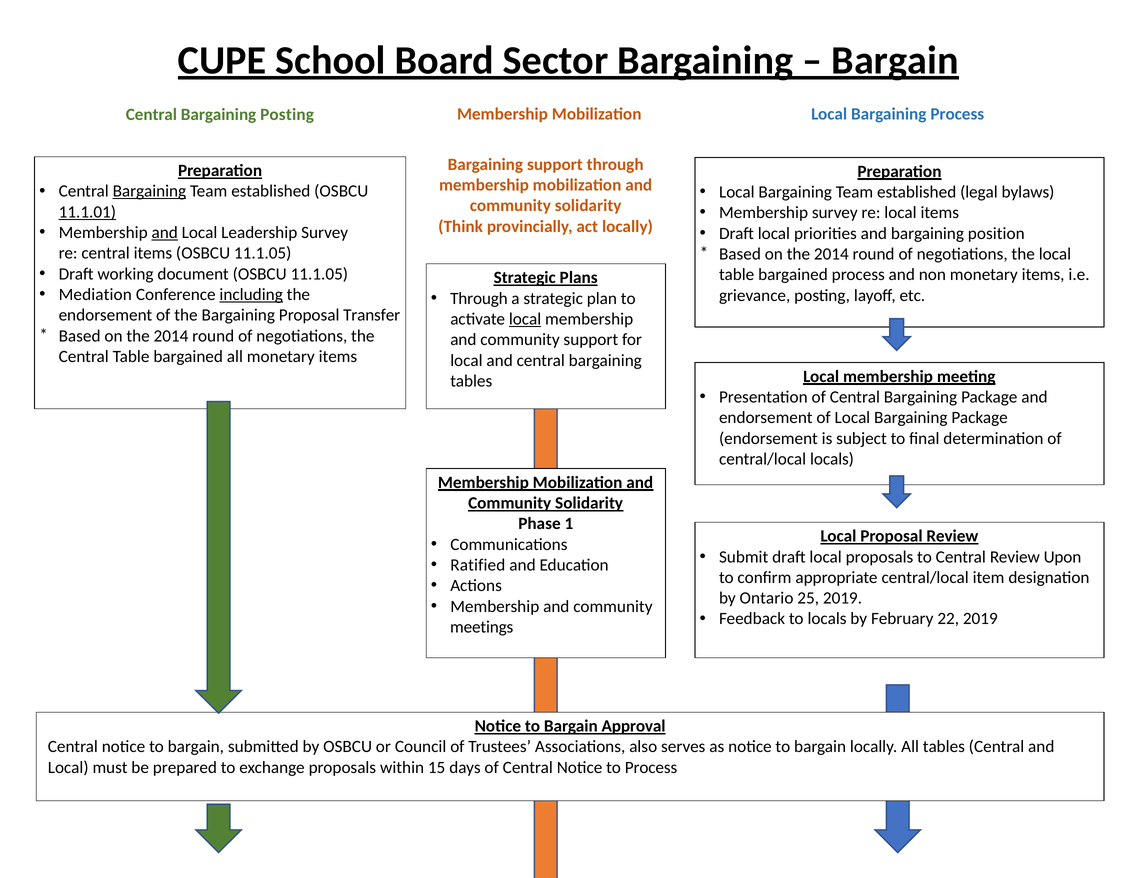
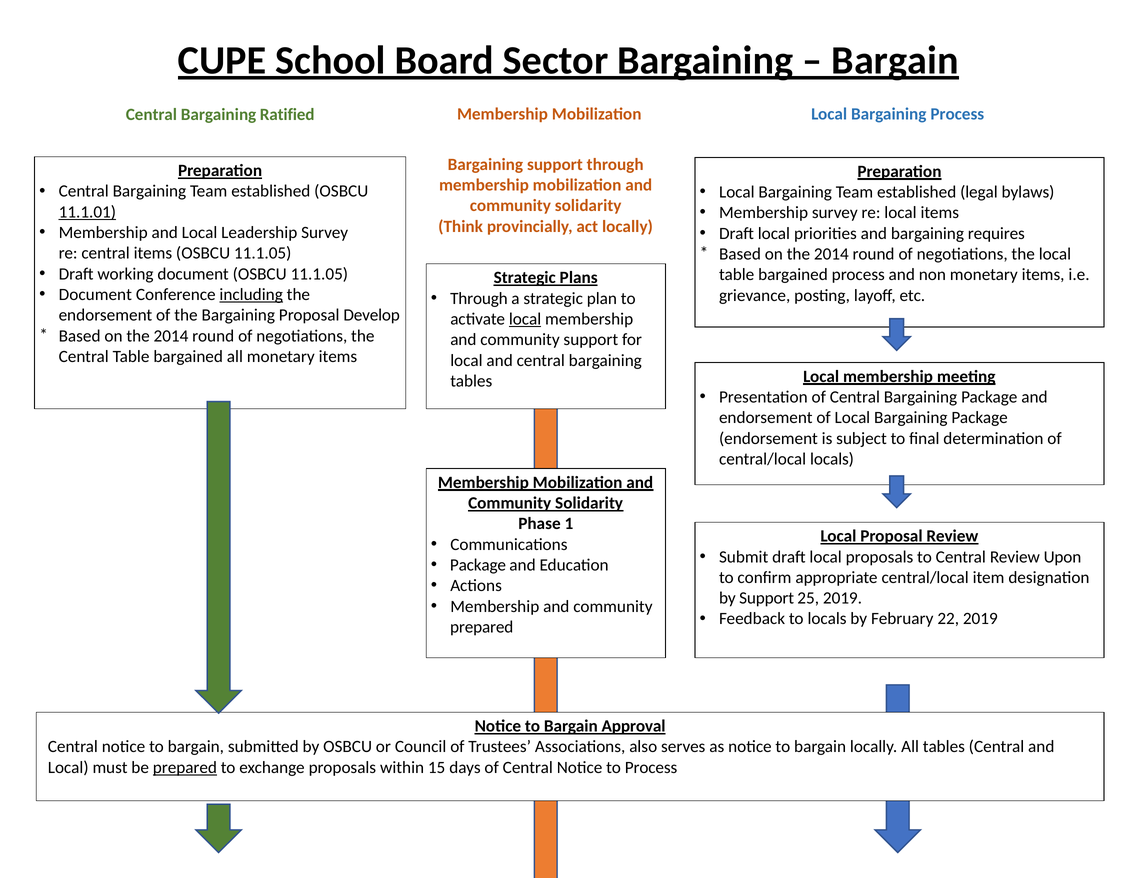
Bargaining Posting: Posting -> Ratified
Bargaining at (149, 191) underline: present -> none
and at (165, 233) underline: present -> none
position: position -> requires
Mediation at (95, 295): Mediation -> Document
Transfer: Transfer -> Develop
Ratified at (478, 565): Ratified -> Package
by Ontario: Ontario -> Support
meetings at (482, 627): meetings -> prepared
prepared at (185, 768) underline: none -> present
